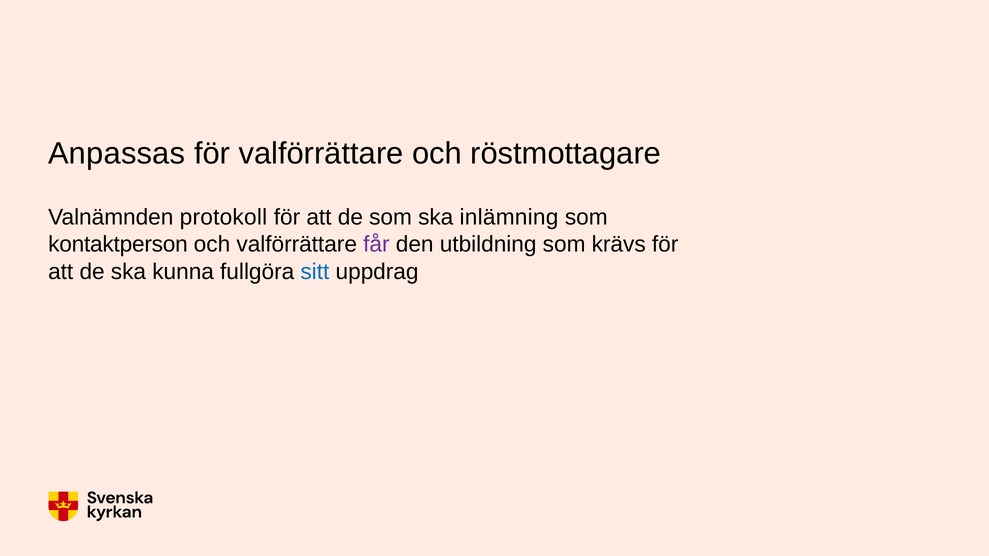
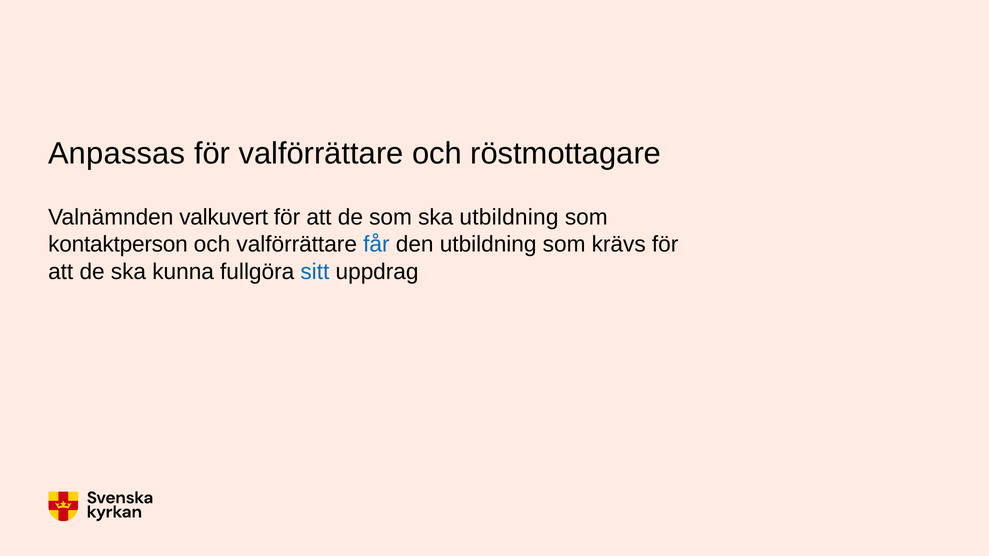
protokoll: protokoll -> valkuvert
ska inlämning: inlämning -> utbildning
får colour: purple -> blue
